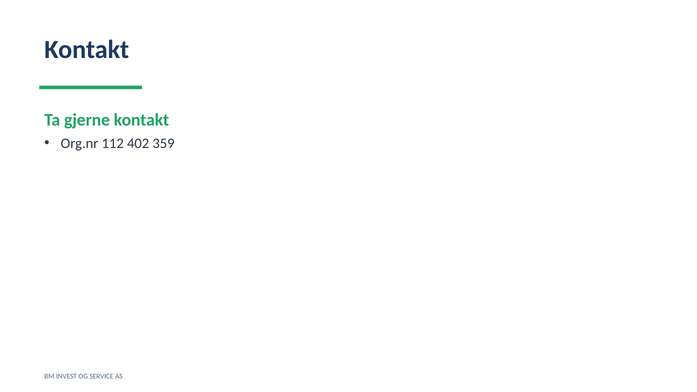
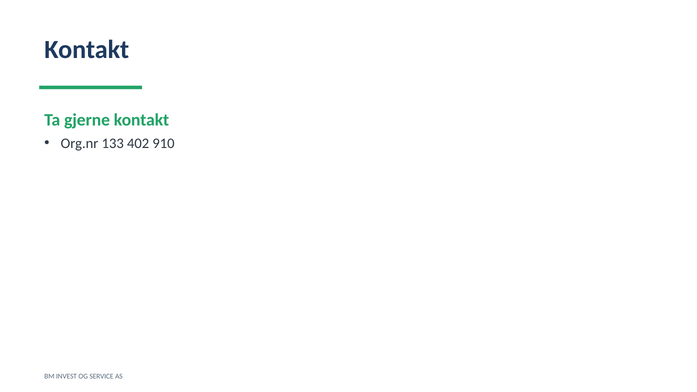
112: 112 -> 133
359: 359 -> 910
